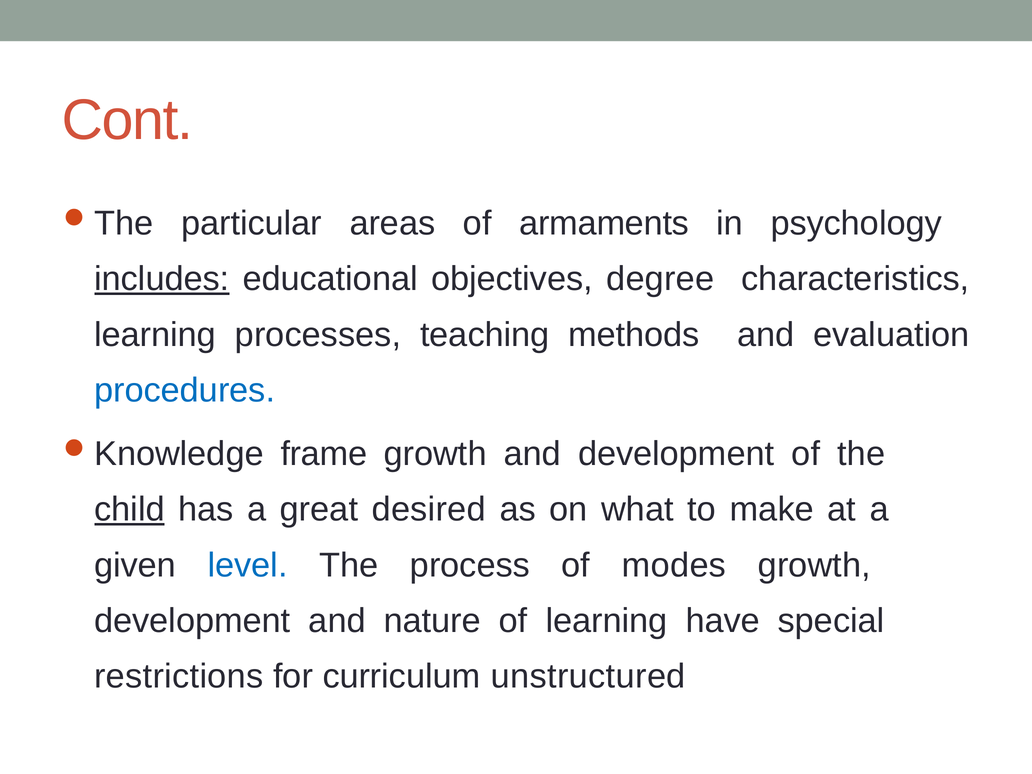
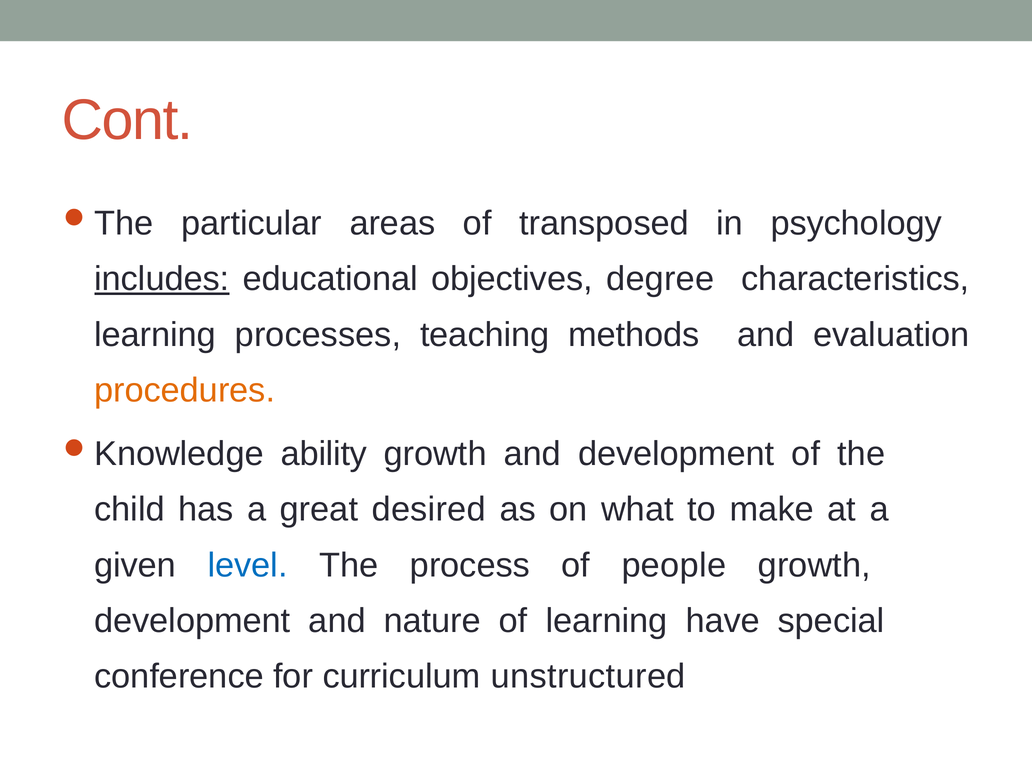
armaments: armaments -> transposed
procedures colour: blue -> orange
frame: frame -> ability
child underline: present -> none
modes: modes -> people
restrictions: restrictions -> conference
